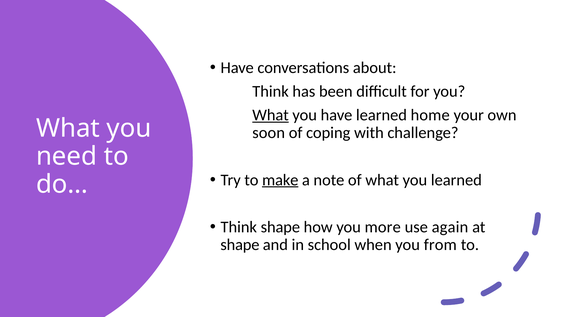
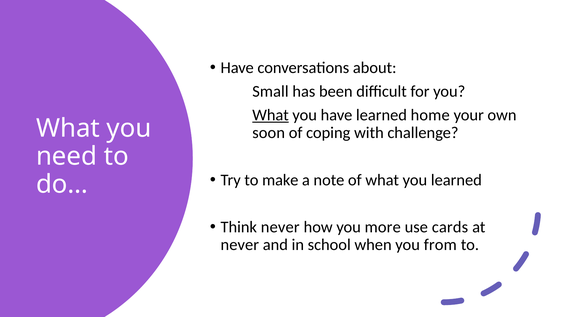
Think at (270, 91): Think -> Small
make underline: present -> none
Think shape: shape -> never
again: again -> cards
shape at (240, 245): shape -> never
